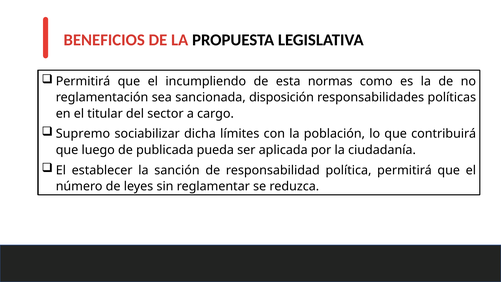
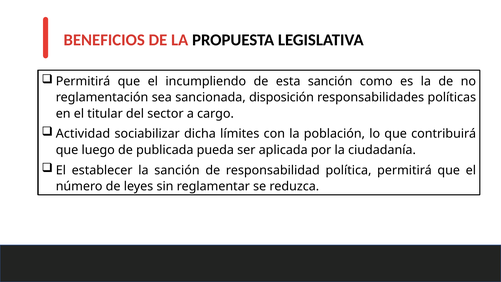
esta normas: normas -> sanción
Supremo: Supremo -> Actividad
